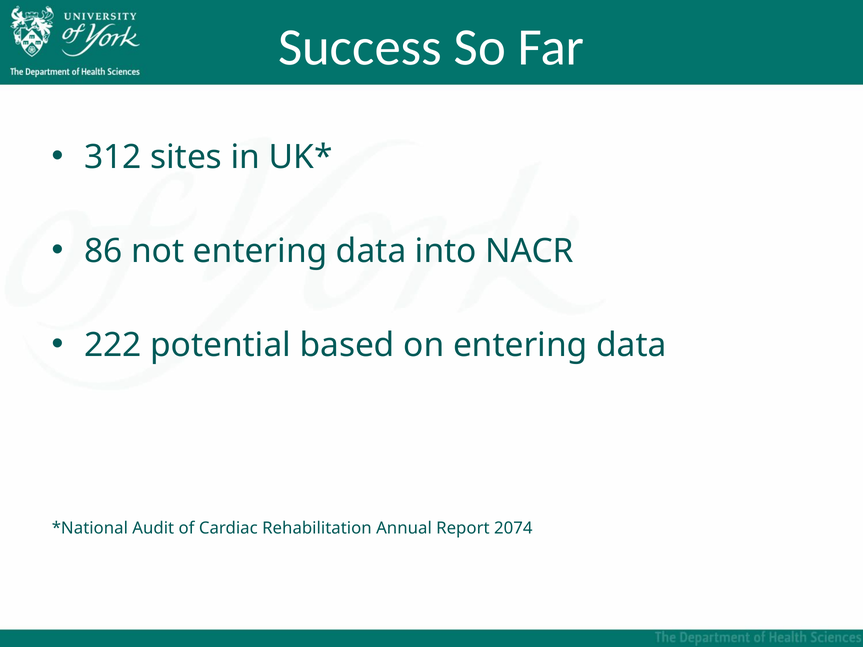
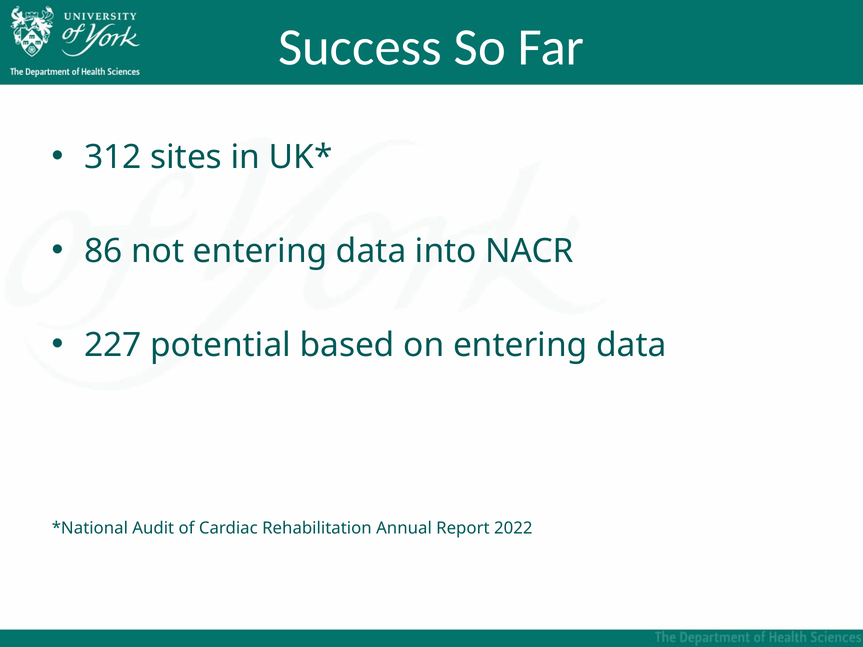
222: 222 -> 227
2074: 2074 -> 2022
